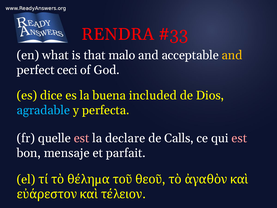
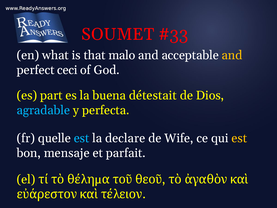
RENDRA: RENDRA -> SOUMET
dice: dice -> part
included: included -> détestait
est at (82, 138) colour: pink -> light blue
Calls: Calls -> Wife
est at (239, 138) colour: pink -> yellow
